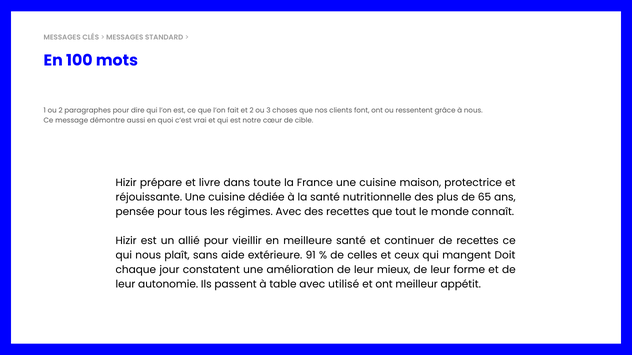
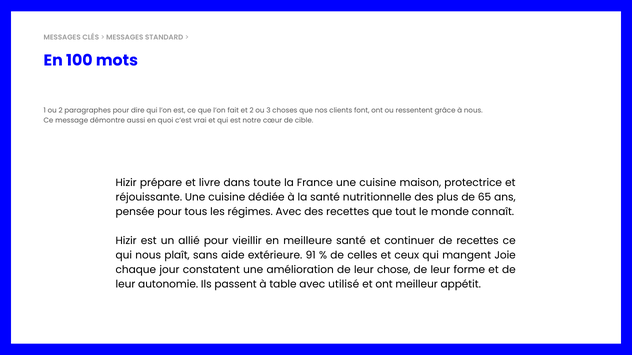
Doit: Doit -> Joie
mieux: mieux -> chose
